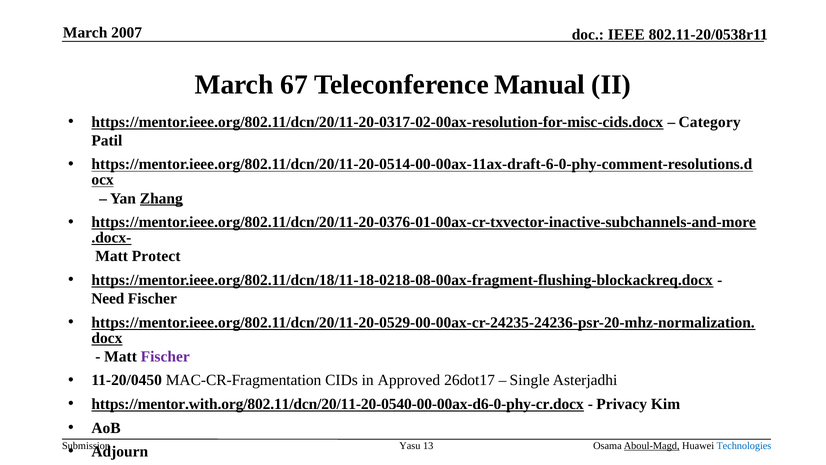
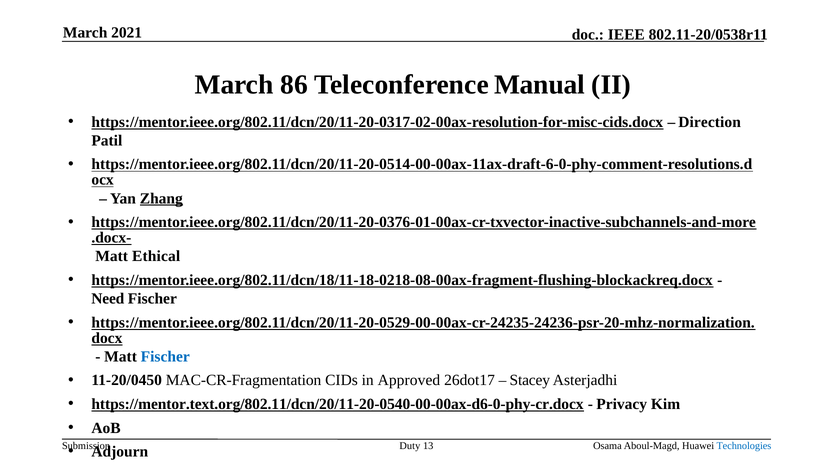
2007: 2007 -> 2021
67: 67 -> 86
Category: Category -> Direction
Protect: Protect -> Ethical
Fischer at (165, 356) colour: purple -> blue
Single: Single -> Stacey
https://mentor.with.org/802.11/dcn/20/11-20-0540-00-00ax-d6-0-phy-cr.docx: https://mentor.with.org/802.11/dcn/20/11-20-0540-00-00ax-d6-0-phy-cr.docx -> https://mentor.text.org/802.11/dcn/20/11-20-0540-00-00ax-d6-0-phy-cr.docx
Aboul-Magd underline: present -> none
Yasu: Yasu -> Duty
